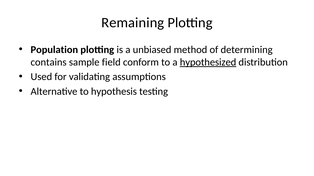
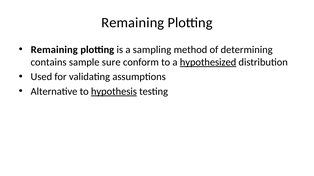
Population at (54, 50): Population -> Remaining
unbiased: unbiased -> sampling
field: field -> sure
hypothesis underline: none -> present
